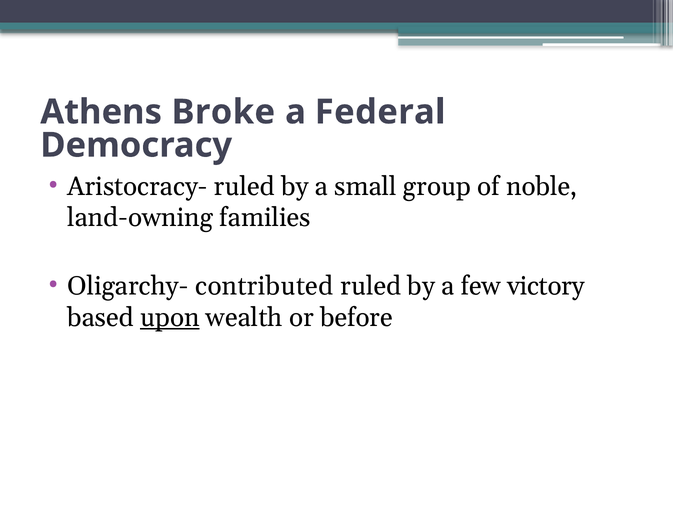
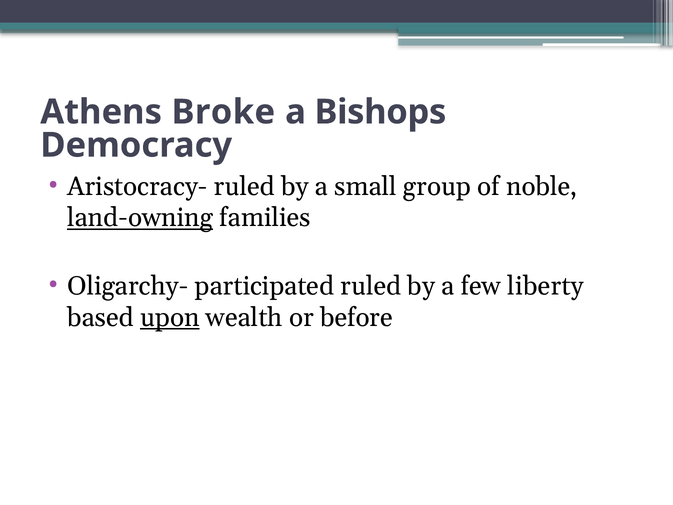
Federal: Federal -> Bishops
land-owning underline: none -> present
contributed: contributed -> participated
victory: victory -> liberty
